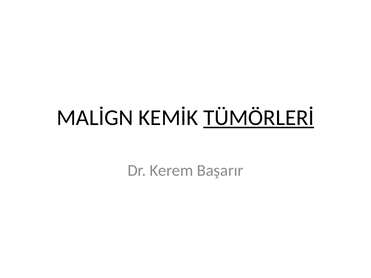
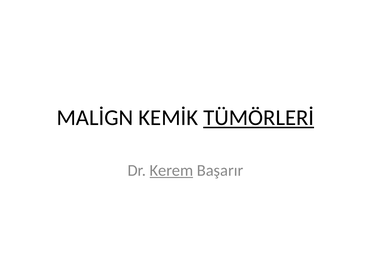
Kerem underline: none -> present
